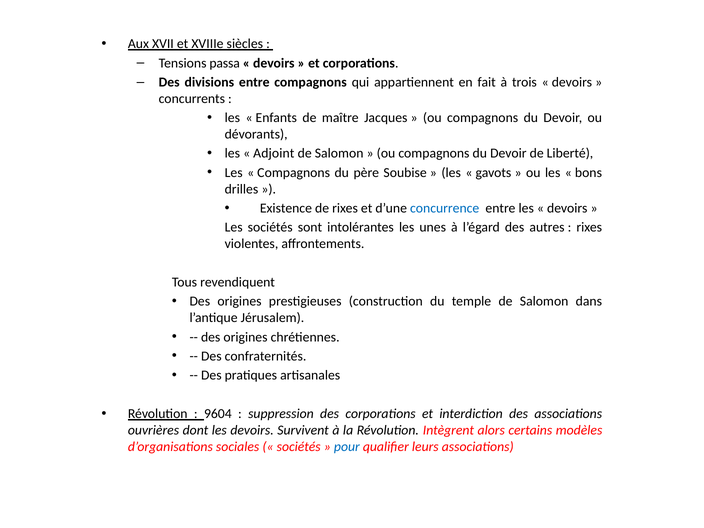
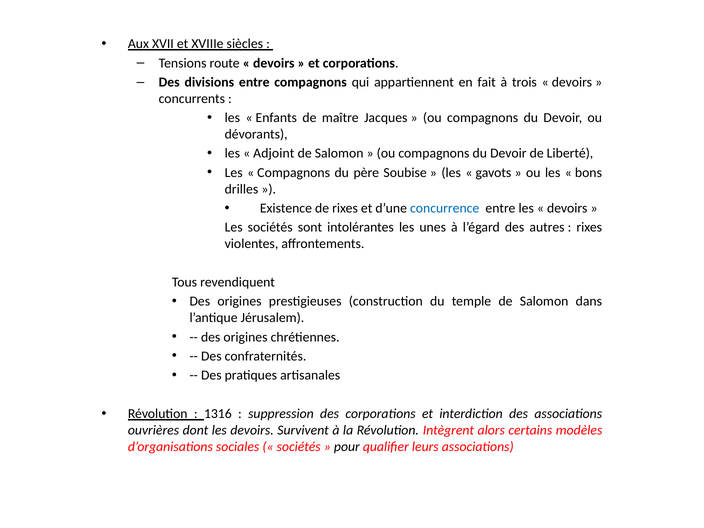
passa: passa -> route
9604: 9604 -> 1316
pour colour: blue -> black
